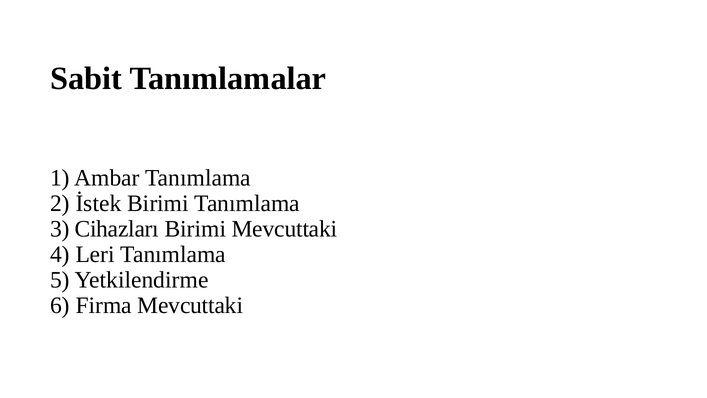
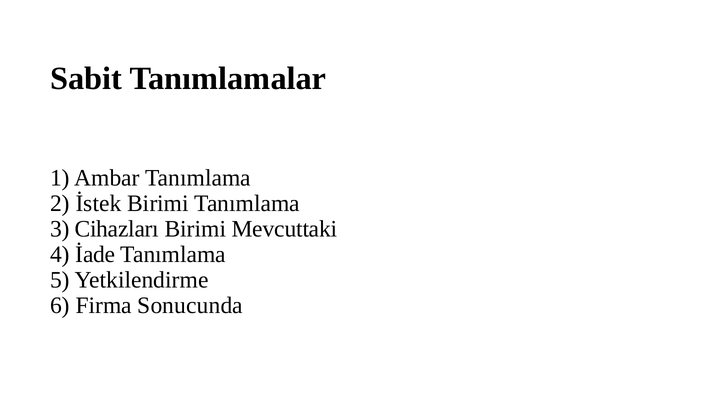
Leri: Leri -> İade
Firma Mevcuttaki: Mevcuttaki -> Sonucunda
